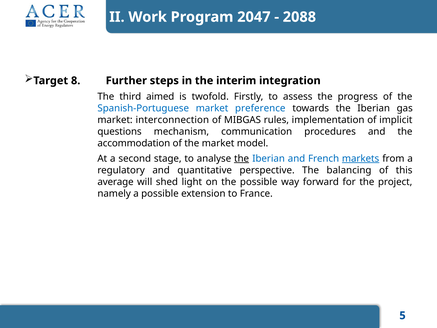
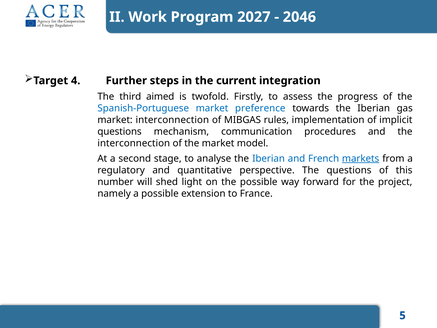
2047: 2047 -> 2027
2088: 2088 -> 2046
8: 8 -> 4
interim: interim -> current
accommodation at (134, 143): accommodation -> interconnection
the at (242, 158) underline: present -> none
The balancing: balancing -> questions
average: average -> number
